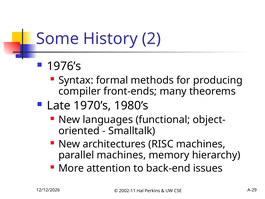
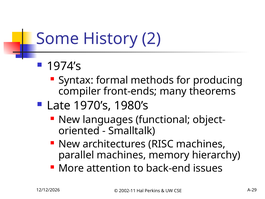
1976’s: 1976’s -> 1974’s
